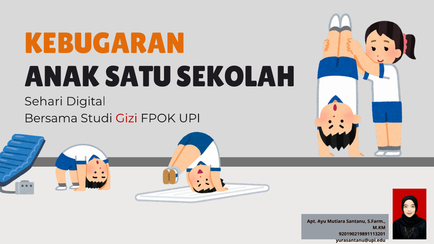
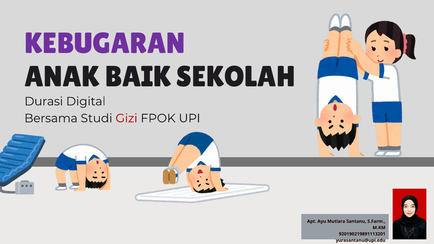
KEBUGARAN colour: orange -> purple
SATU: SATU -> BAIK
Sehari: Sehari -> Durasi
